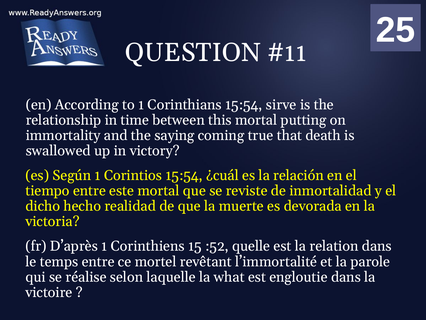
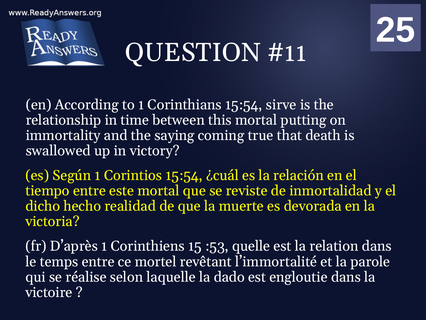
:52: :52 -> :53
what: what -> dado
